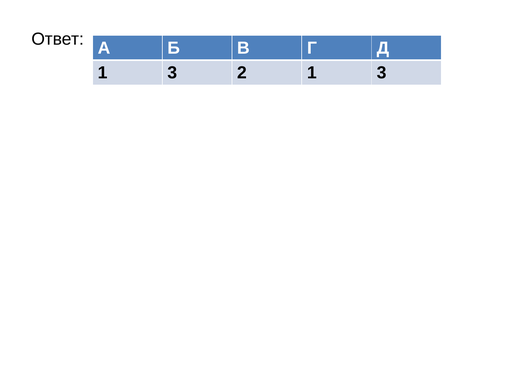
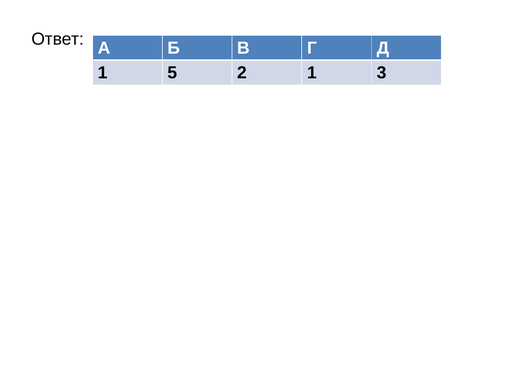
3 at (172, 73): 3 -> 5
